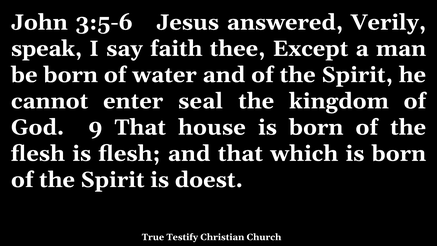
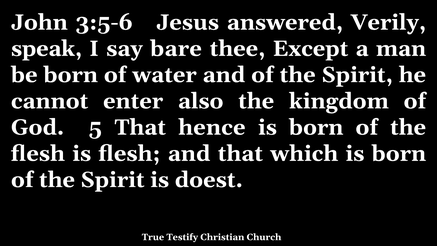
faith: faith -> bare
seal: seal -> also
9: 9 -> 5
house: house -> hence
